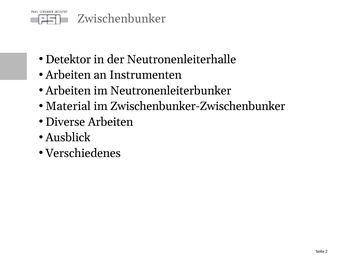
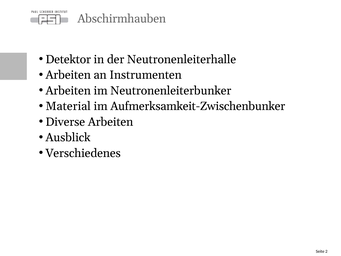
Zwischenbunker: Zwischenbunker -> Abschirmhauben
Zwischenbunker-Zwischenbunker: Zwischenbunker-Zwischenbunker -> Aufmerksamkeit-Zwischenbunker
